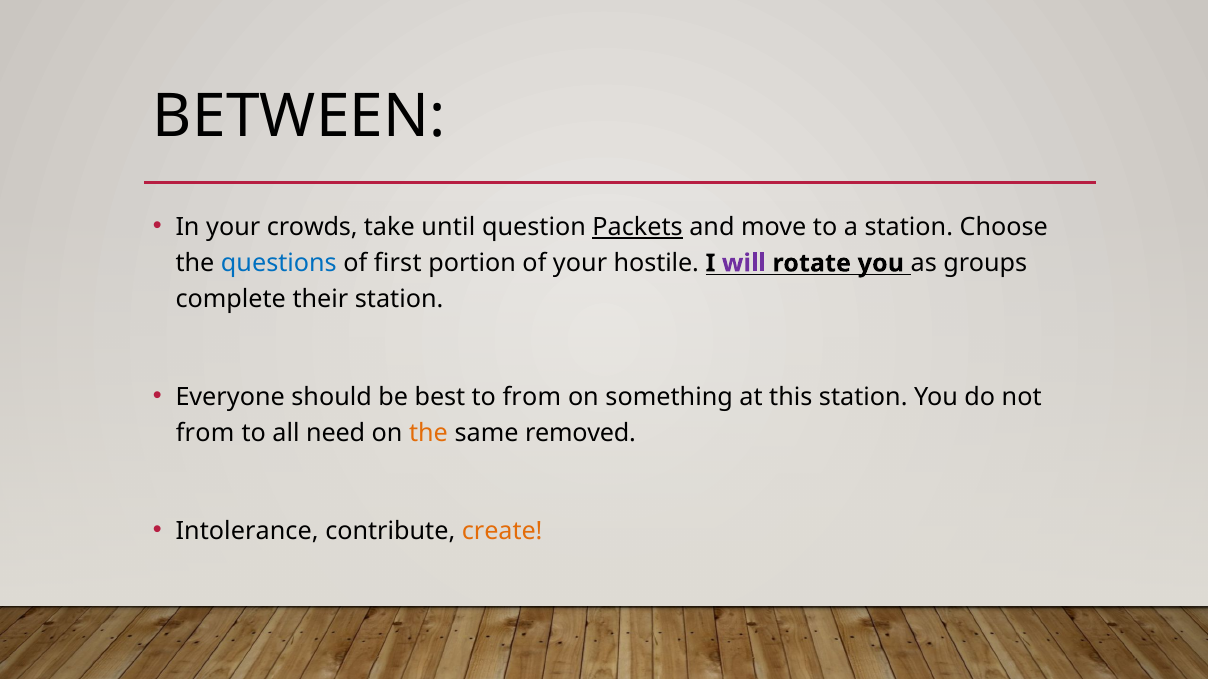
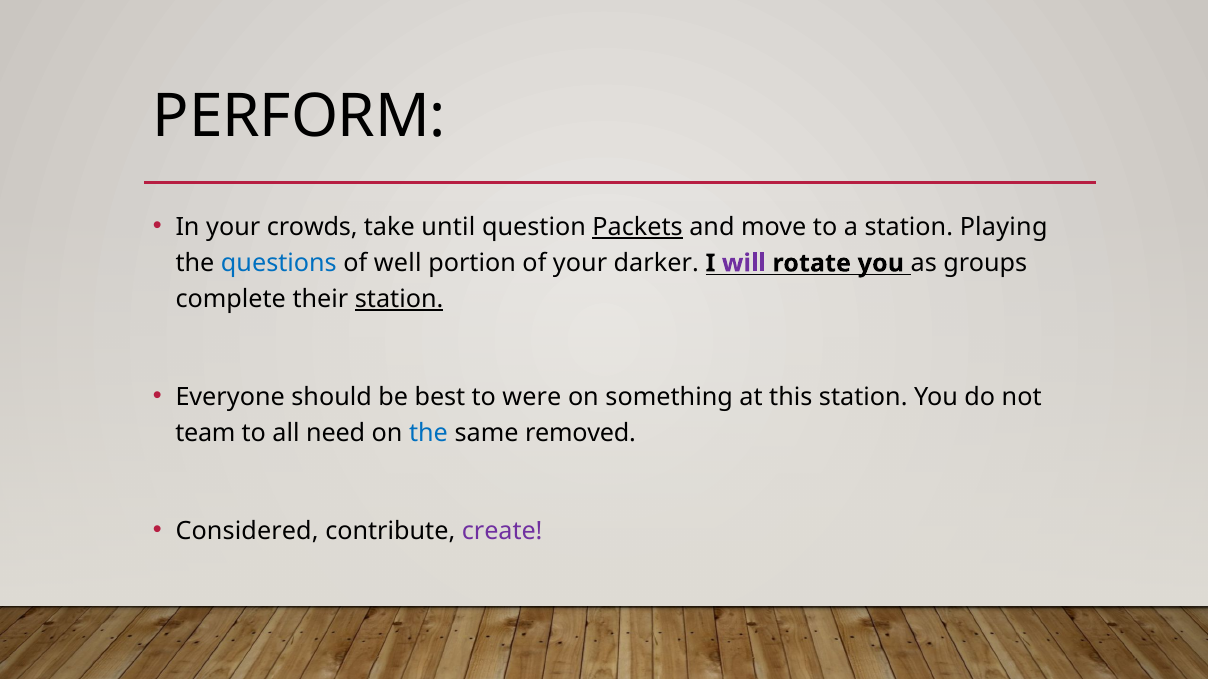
BETWEEN: BETWEEN -> PERFORM
Choose: Choose -> Playing
first: first -> well
hostile: hostile -> darker
station at (399, 300) underline: none -> present
to from: from -> were
from at (205, 434): from -> team
the at (429, 434) colour: orange -> blue
Intolerance: Intolerance -> Considered
create colour: orange -> purple
